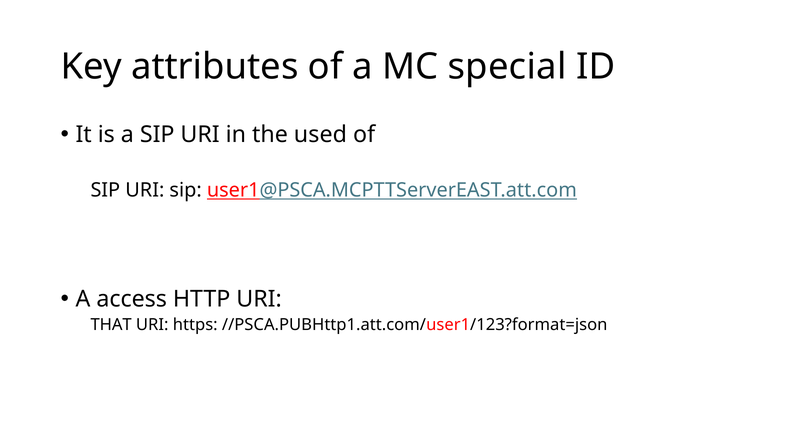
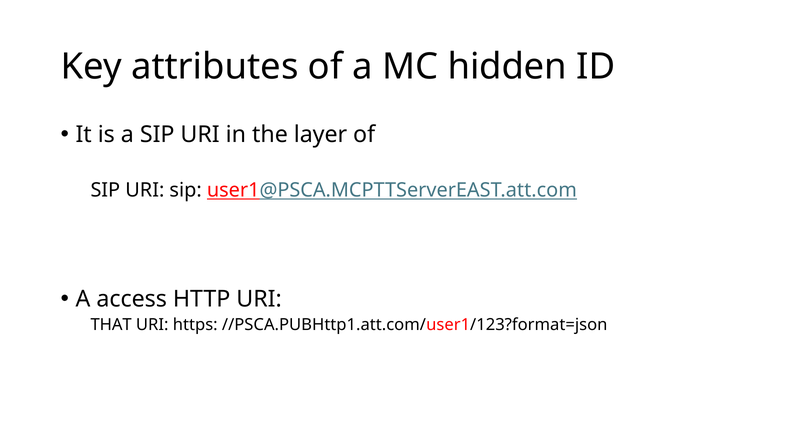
special: special -> hidden
used: used -> layer
